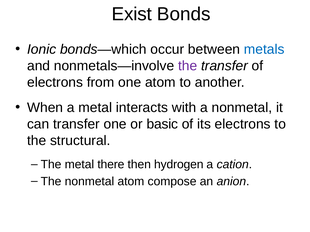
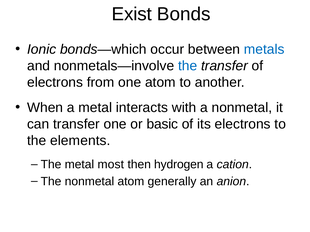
the at (188, 66) colour: purple -> blue
structural: structural -> elements
there: there -> most
compose: compose -> generally
